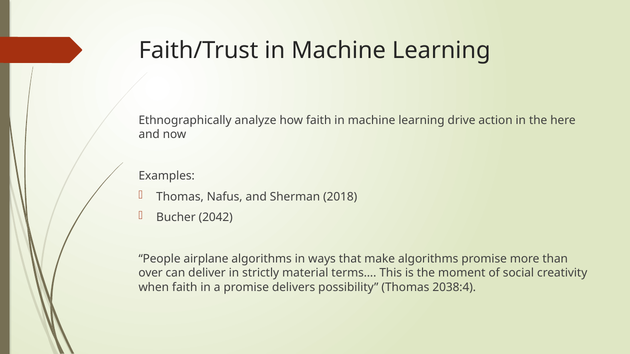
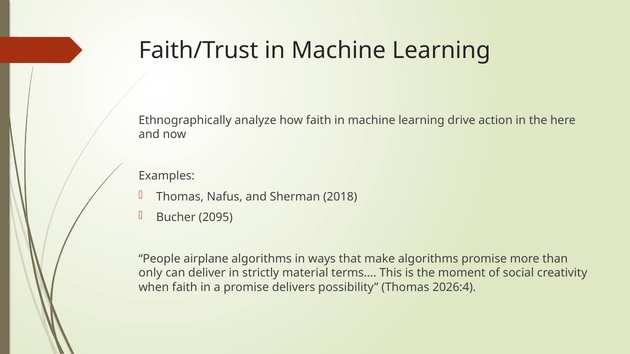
2042: 2042 -> 2095
over: over -> only
2038:4: 2038:4 -> 2026:4
